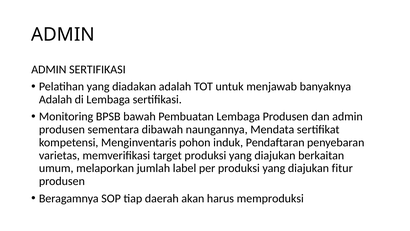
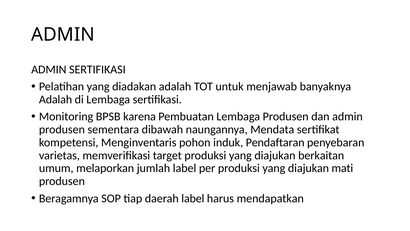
bawah: bawah -> karena
fitur: fitur -> mati
daerah akan: akan -> label
memproduksi: memproduksi -> mendapatkan
